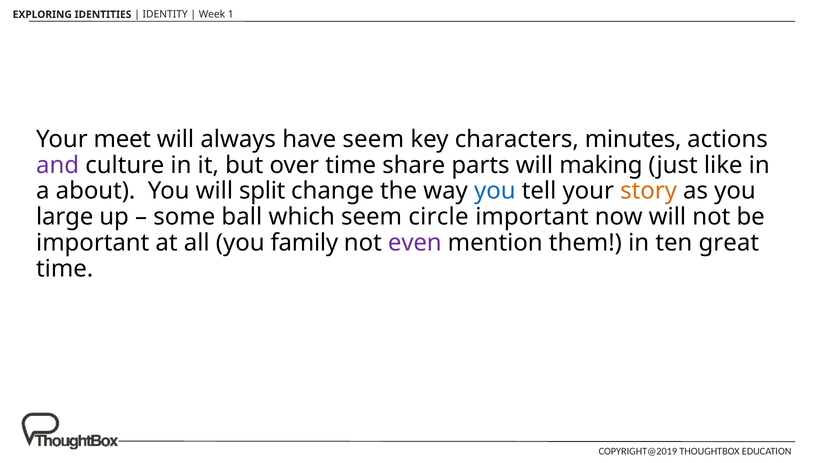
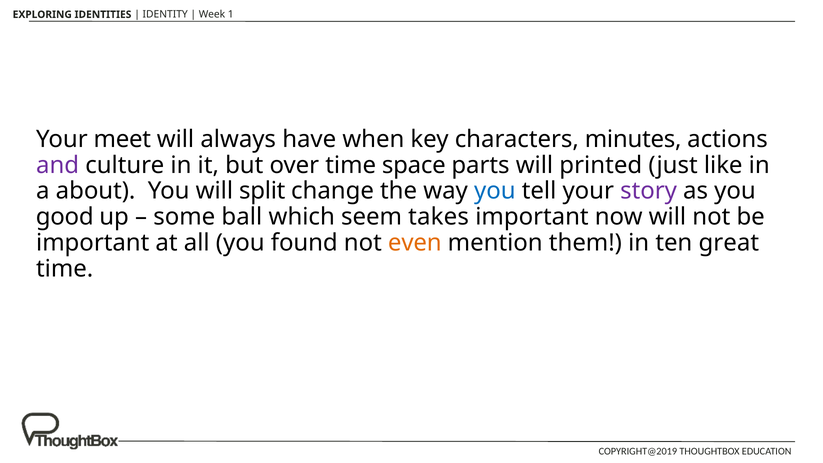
have seem: seem -> when
share: share -> space
making: making -> printed
story colour: orange -> purple
large: large -> good
circle: circle -> takes
family: family -> found
even colour: purple -> orange
